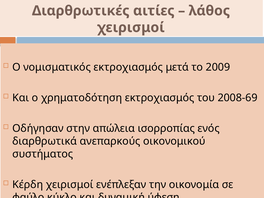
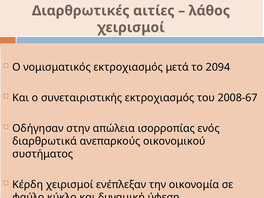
2009: 2009 -> 2094
χρηματοδότηση: χρηματοδότηση -> συνεταιριστικής
2008-69: 2008-69 -> 2008-67
